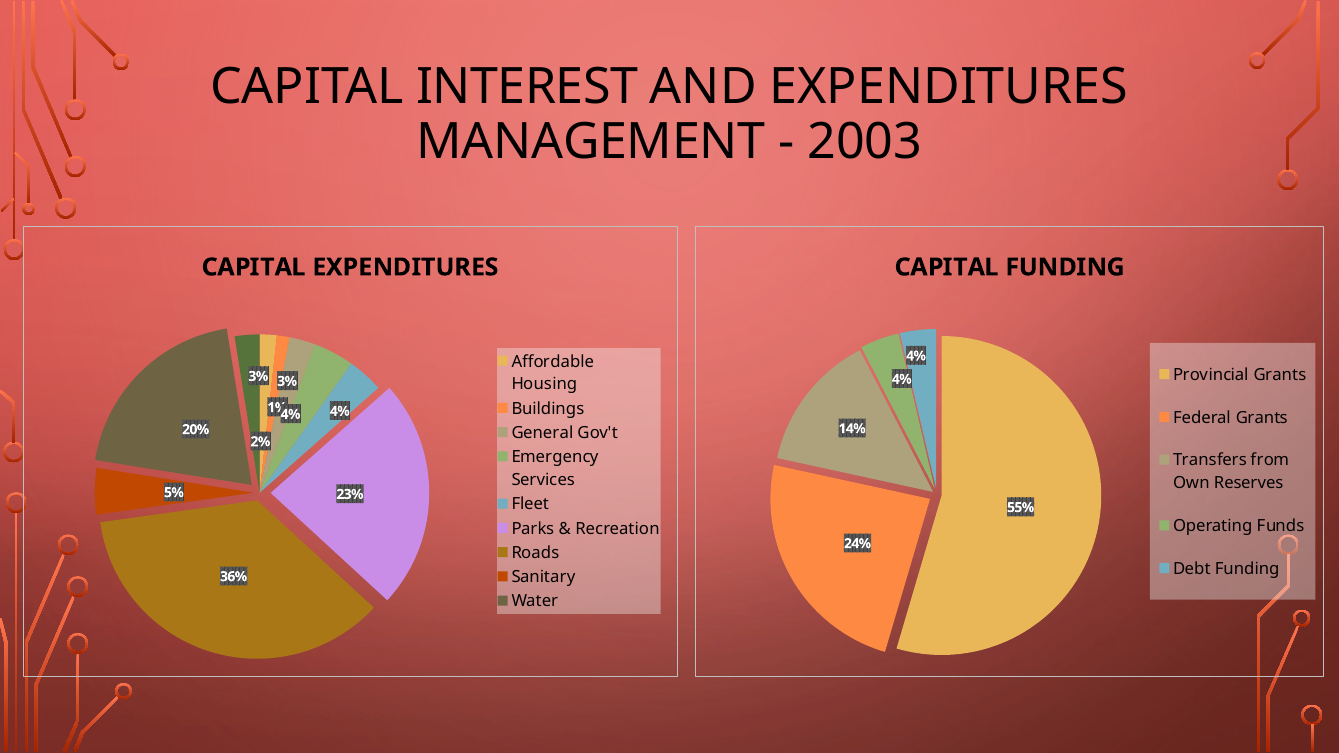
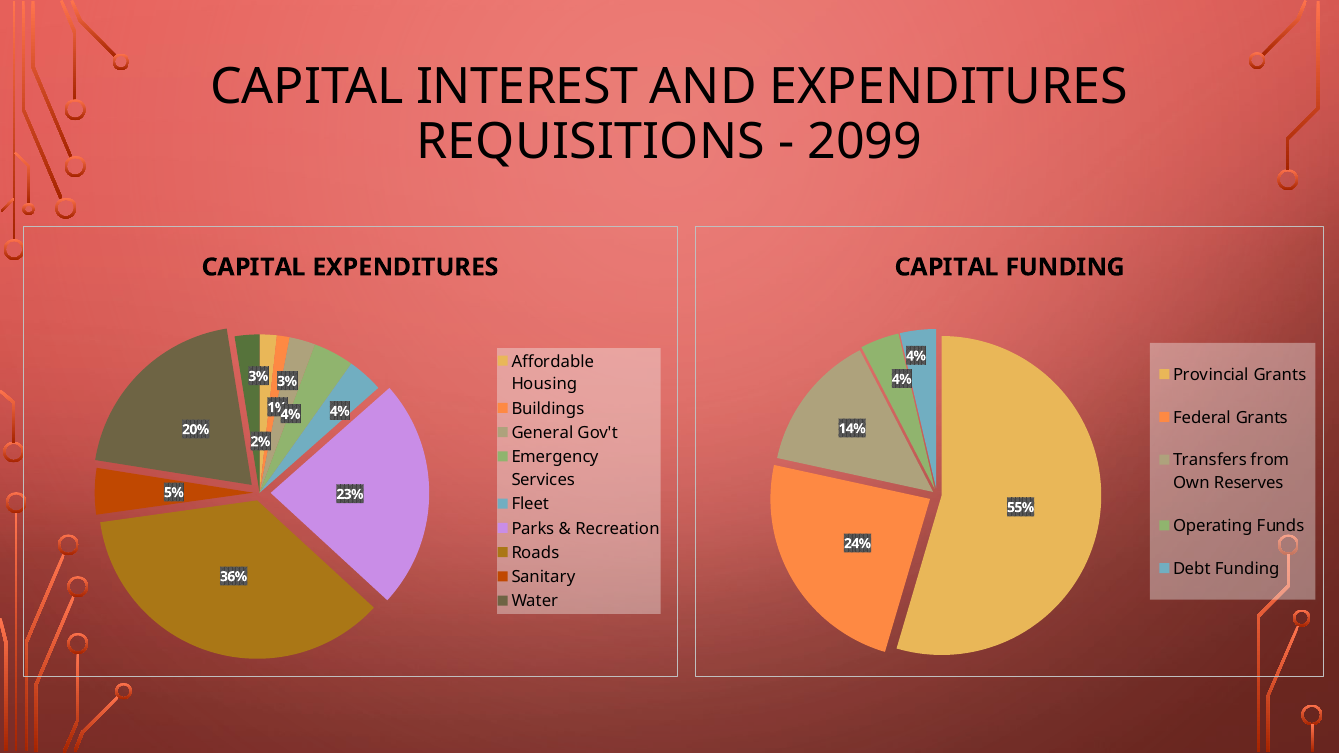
MANAGEMENT: MANAGEMENT -> REQUISITIONS
2003: 2003 -> 2099
